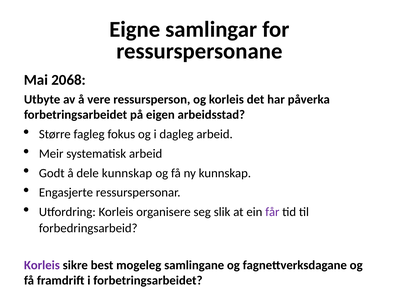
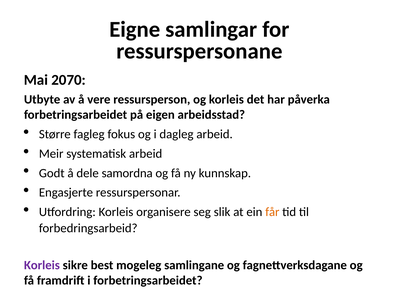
2068: 2068 -> 2070
dele kunnskap: kunnskap -> samordna
får colour: purple -> orange
